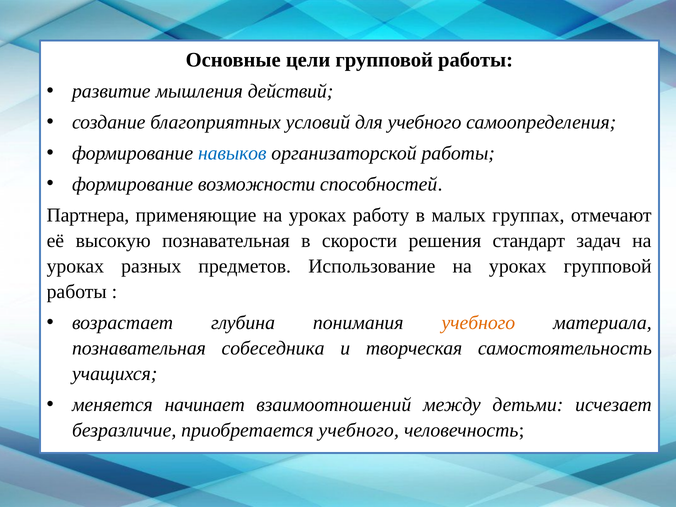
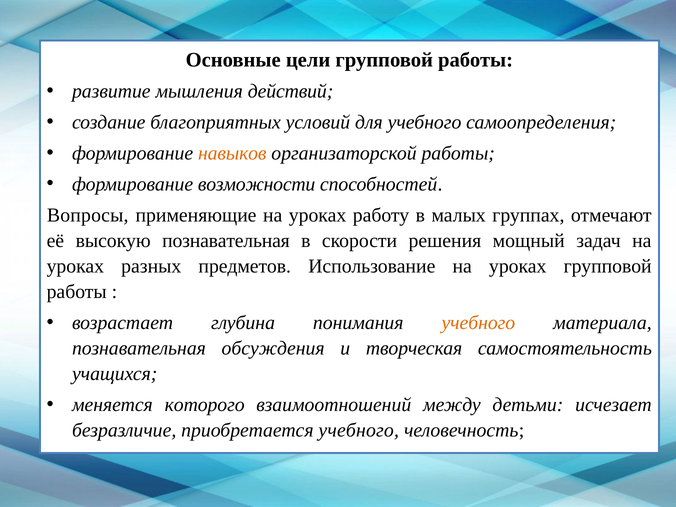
навыков colour: blue -> orange
Партнера: Партнера -> Вопросы
стандарт: стандарт -> мощный
собеседника: собеседника -> обсуждения
начинает: начинает -> которого
